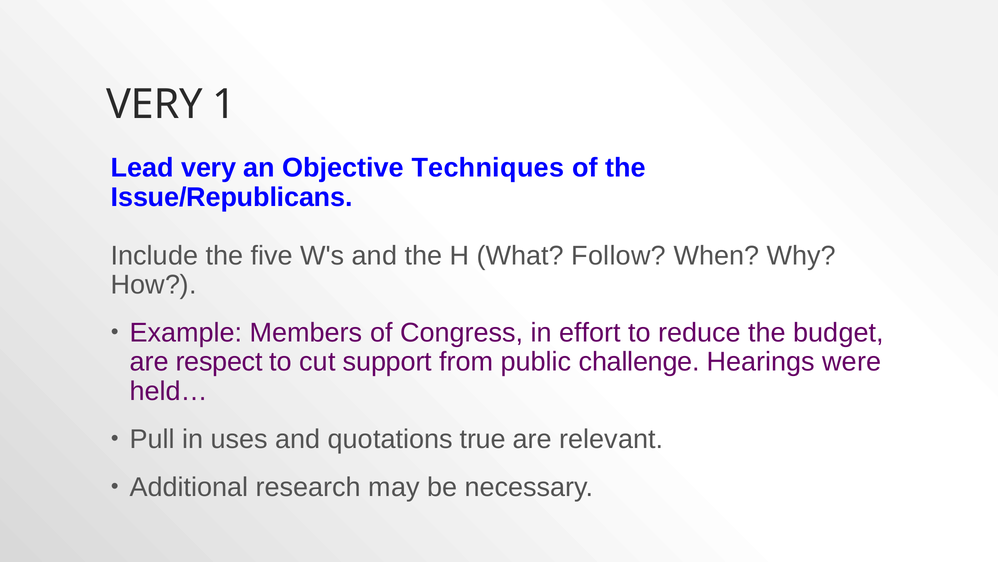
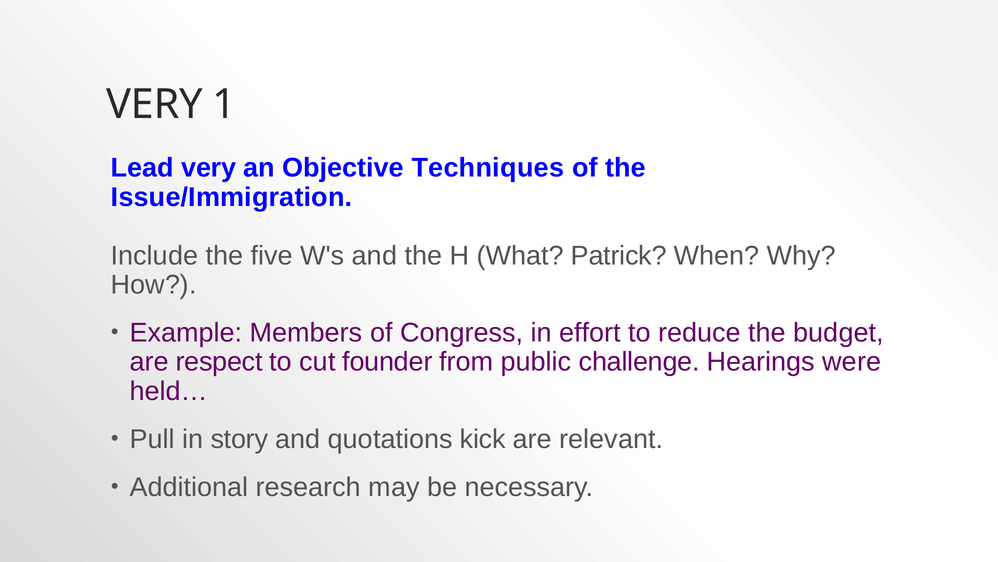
Issue/Republicans: Issue/Republicans -> Issue/Immigration
Follow: Follow -> Patrick
support: support -> founder
uses: uses -> story
true: true -> kick
